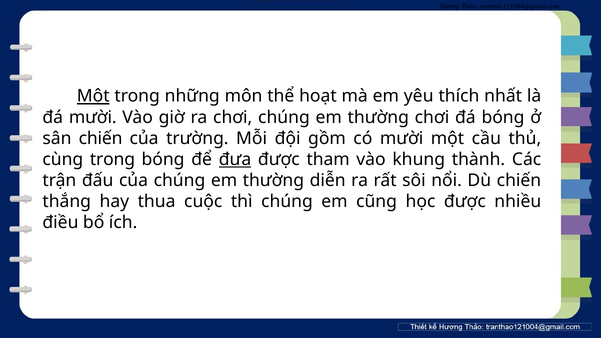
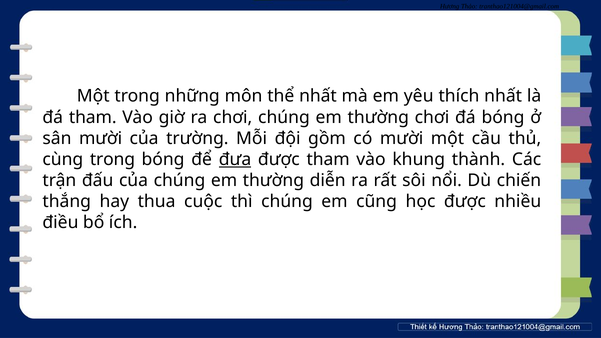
Một at (93, 96) underline: present -> none
thể hoạt: hoạt -> nhất
đá mười: mười -> tham
sân chiến: chiến -> mười
